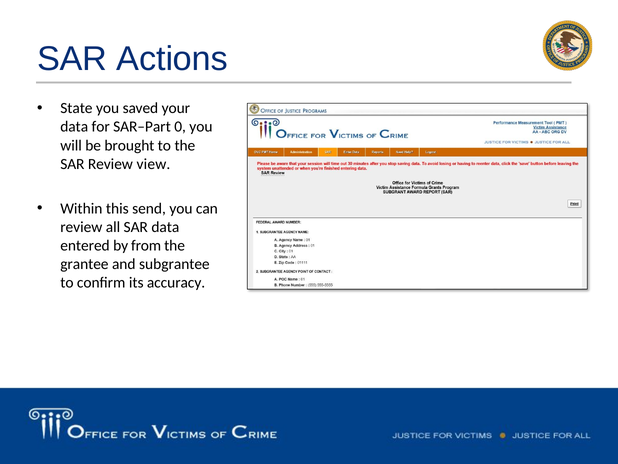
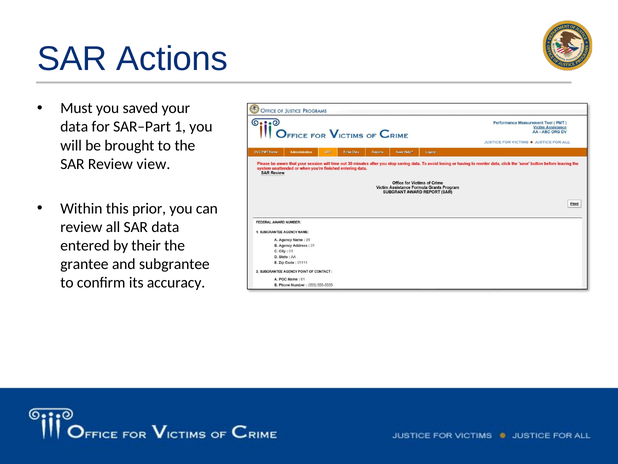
State: State -> Must
0: 0 -> 1
send: send -> prior
from: from -> their
